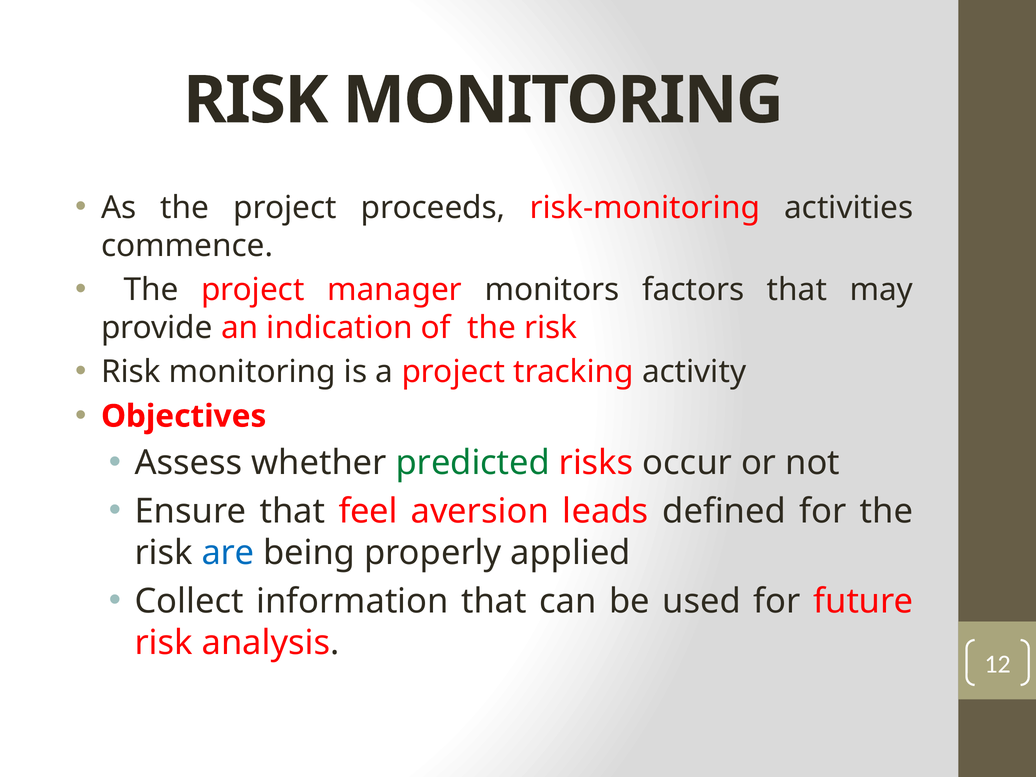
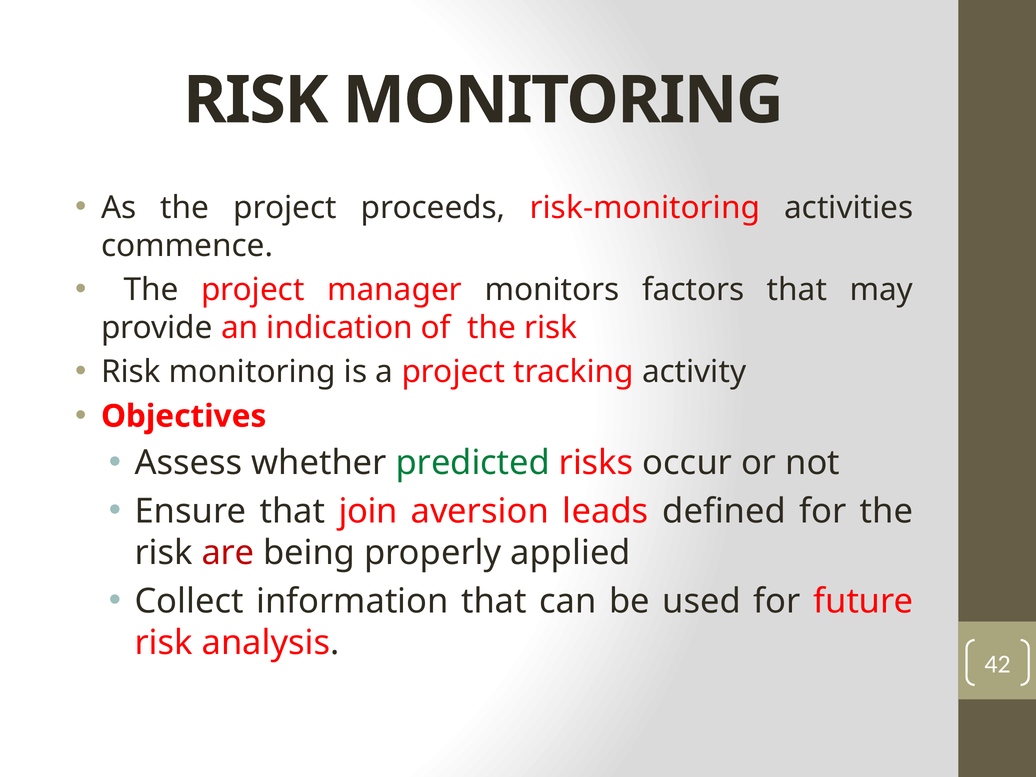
feel: feel -> join
are colour: blue -> red
12: 12 -> 42
